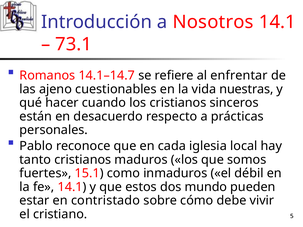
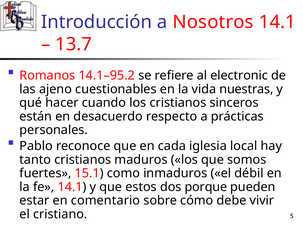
73.1: 73.1 -> 13.7
14.1–14.7: 14.1–14.7 -> 14.1–95.2
enfrentar: enfrentar -> electronic
mundo: mundo -> porque
contristado: contristado -> comentario
